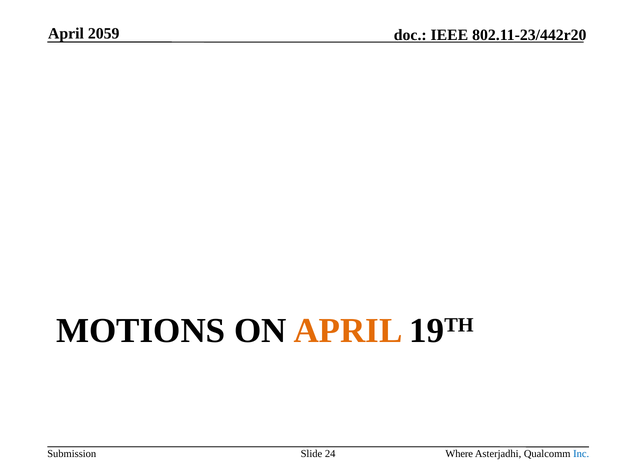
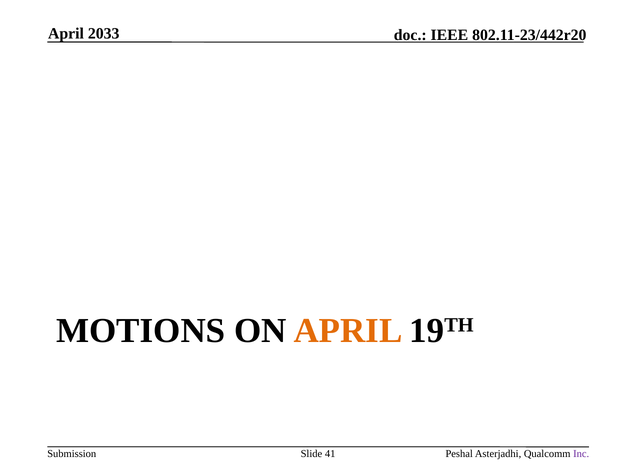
2059: 2059 -> 2033
24: 24 -> 41
Where: Where -> Peshal
Inc colour: blue -> purple
